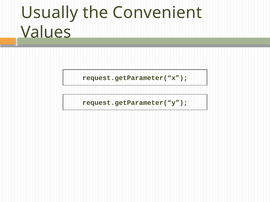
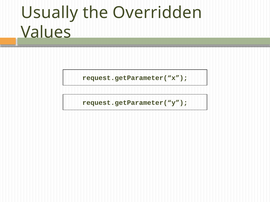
Convenient: Convenient -> Overridden
